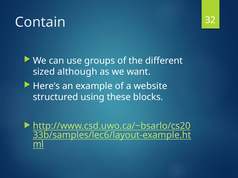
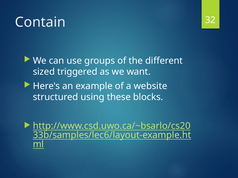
although: although -> triggered
